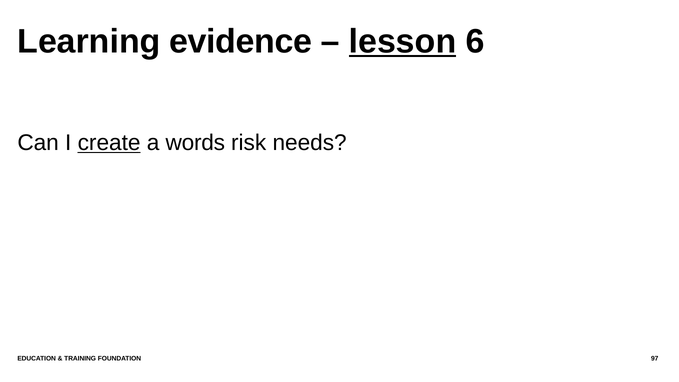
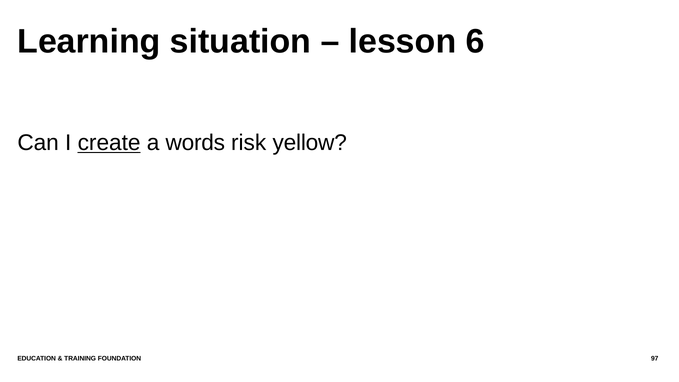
evidence: evidence -> situation
lesson underline: present -> none
needs: needs -> yellow
